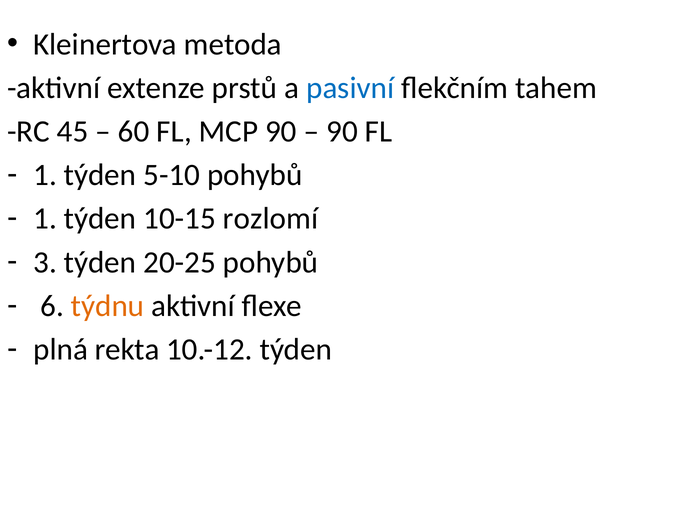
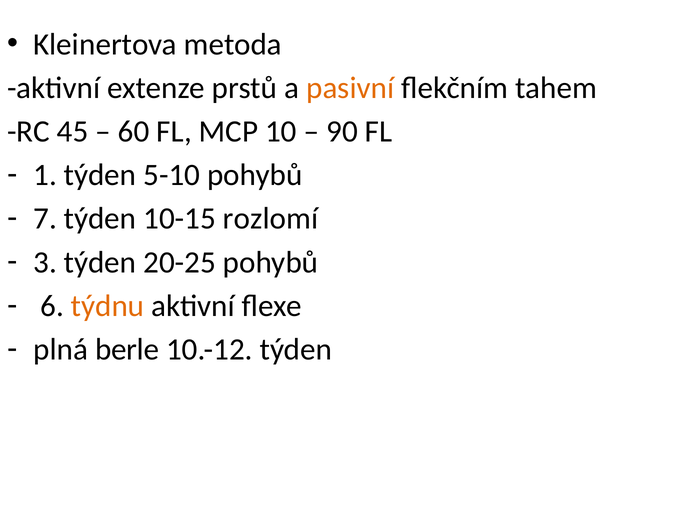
pasivní colour: blue -> orange
MCP 90: 90 -> 10
1 at (45, 219): 1 -> 7
rekta: rekta -> berle
